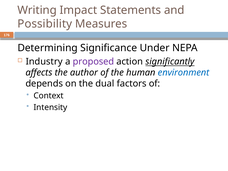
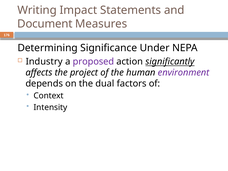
Possibility: Possibility -> Document
author: author -> project
environment colour: blue -> purple
